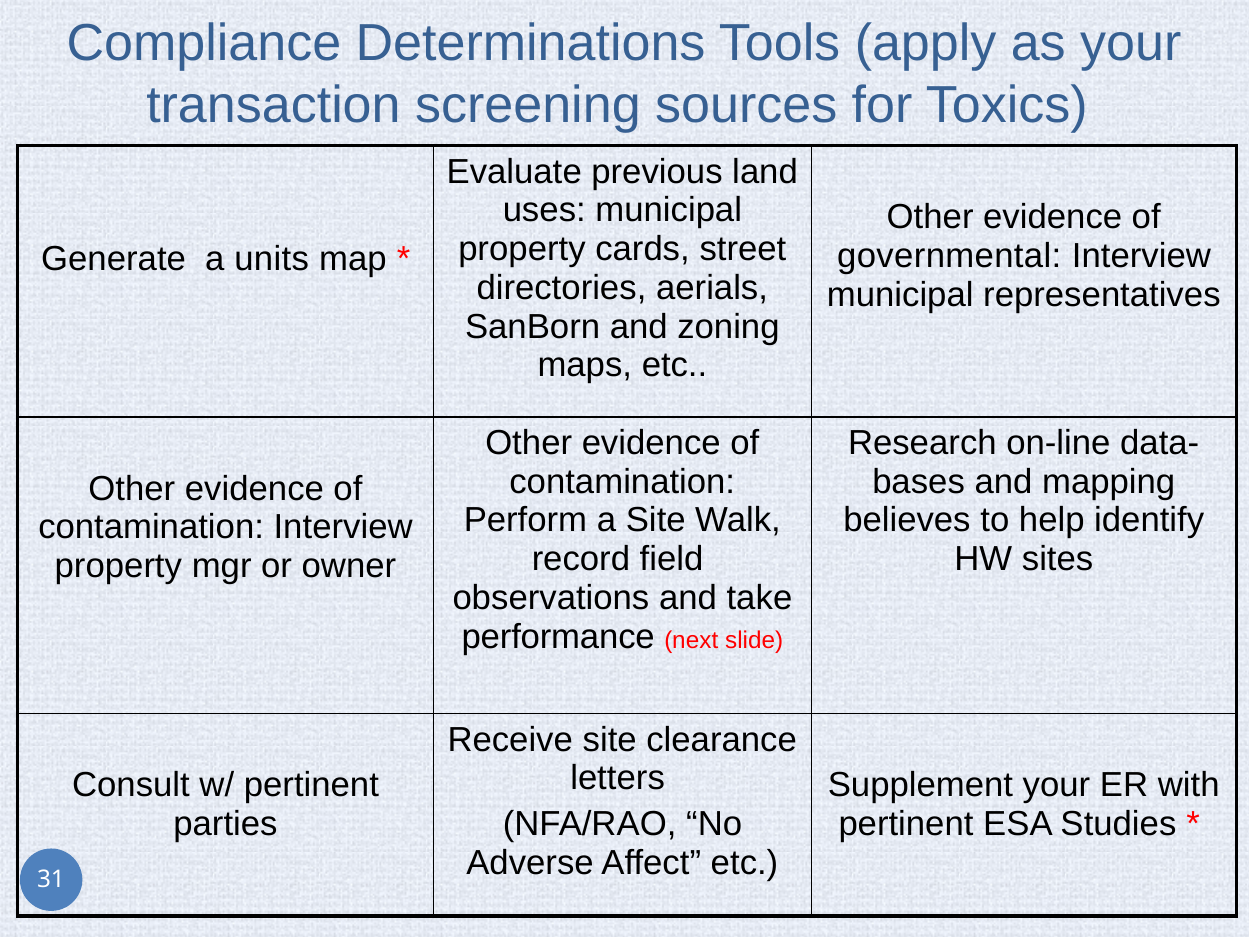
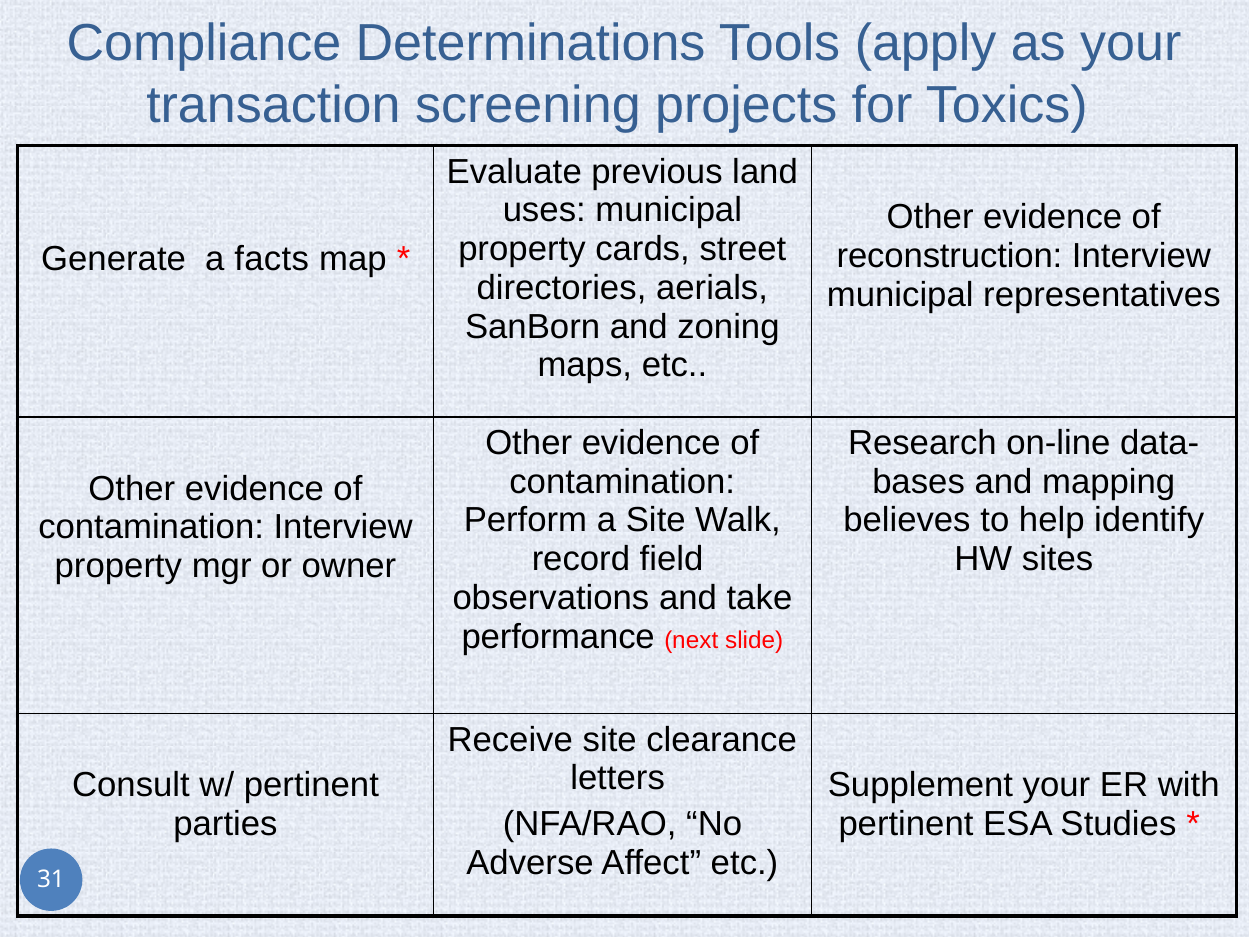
sources: sources -> projects
governmental: governmental -> reconstruction
units: units -> facts
